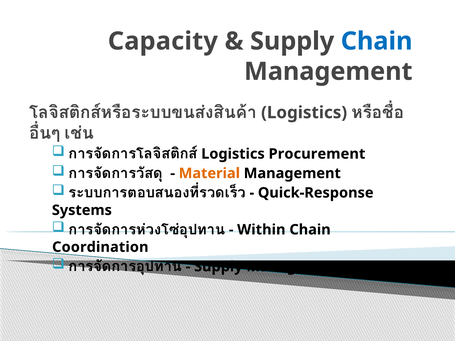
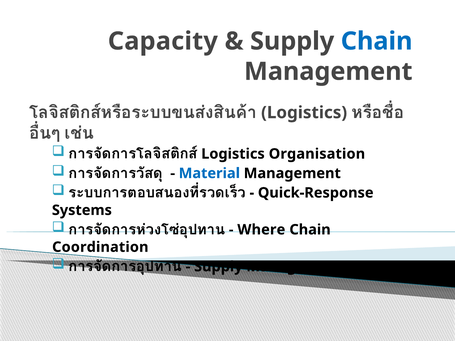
Procurement: Procurement -> Organisation
Material colour: orange -> blue
Within: Within -> Where
